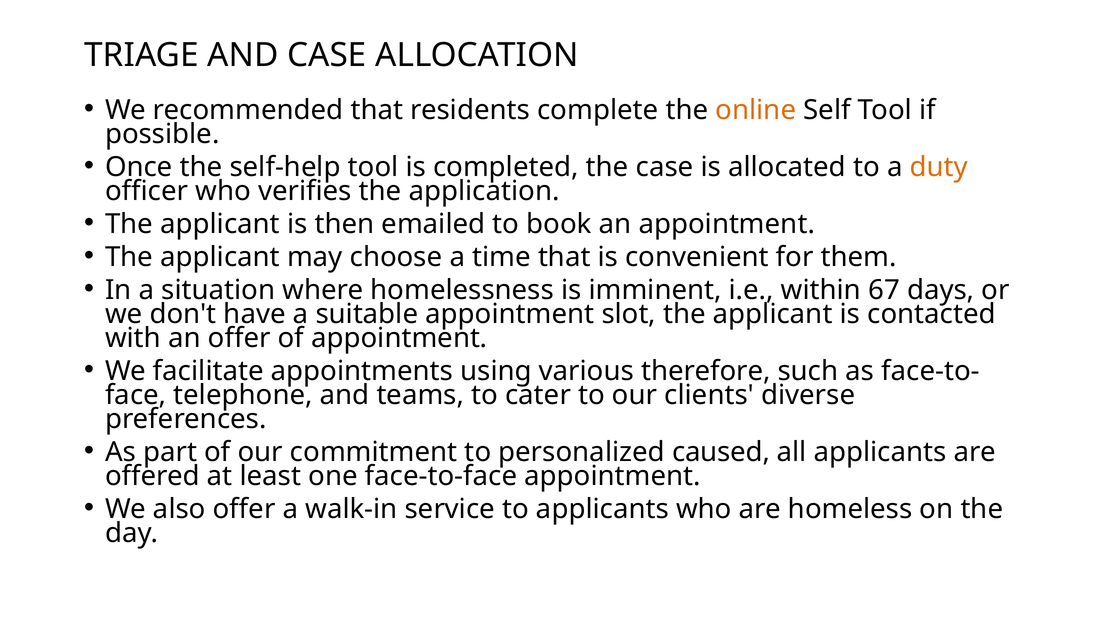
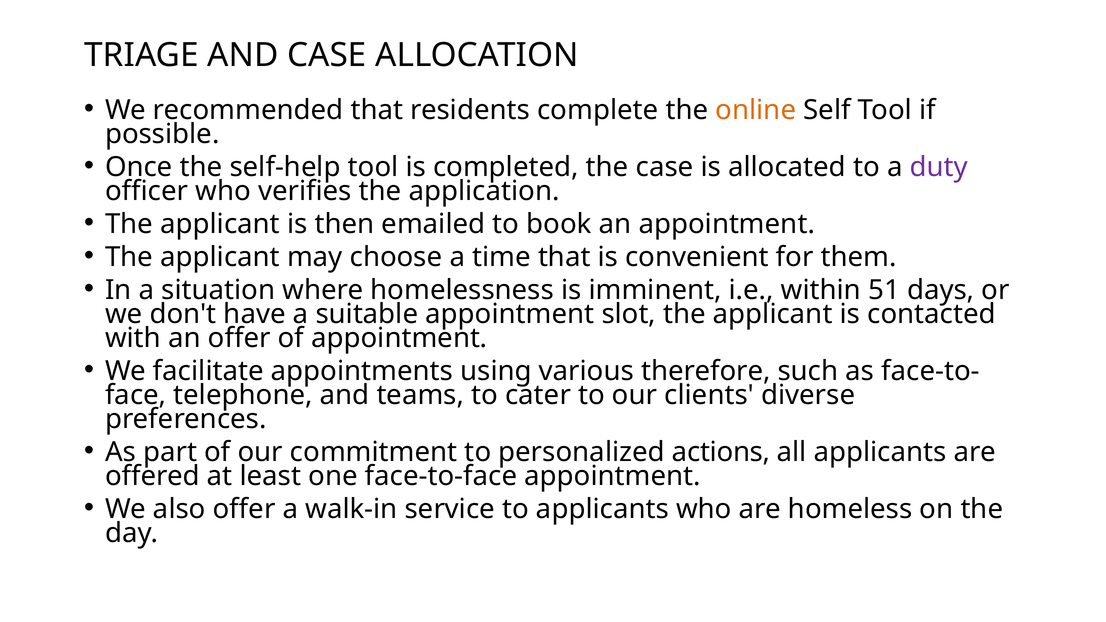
duty colour: orange -> purple
67: 67 -> 51
caused: caused -> actions
